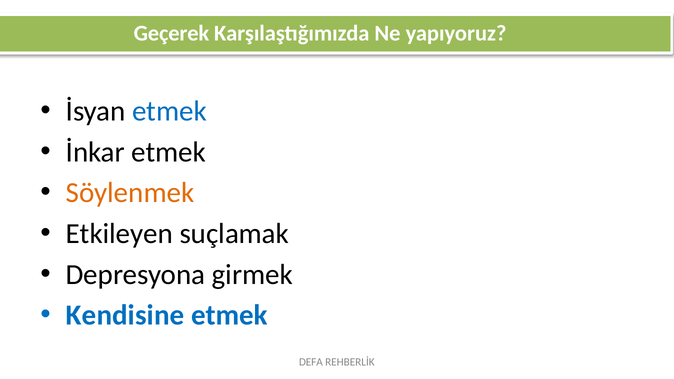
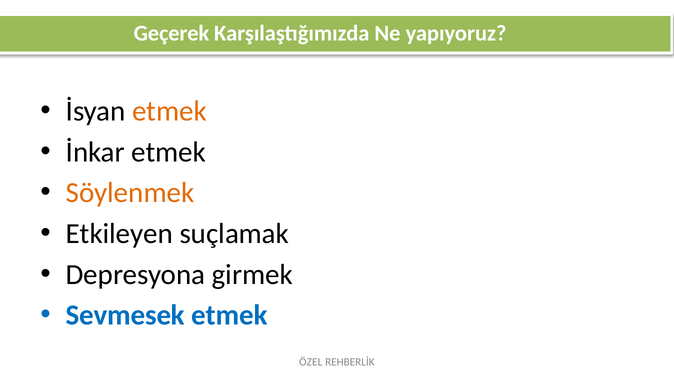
etmek at (169, 111) colour: blue -> orange
Kendisine: Kendisine -> Sevmesek
DEFA: DEFA -> ÖZEL
